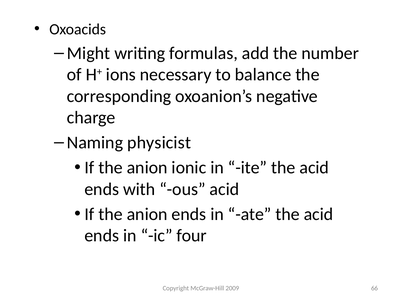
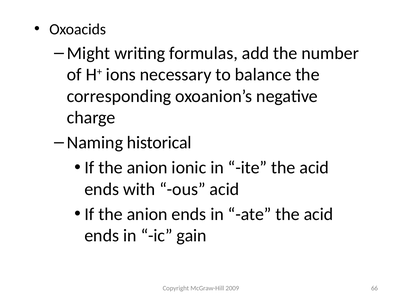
physicist: physicist -> historical
four: four -> gain
